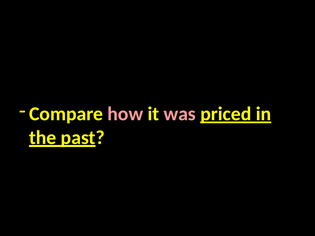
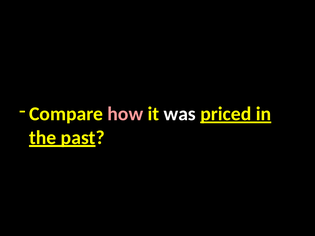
was colour: pink -> white
